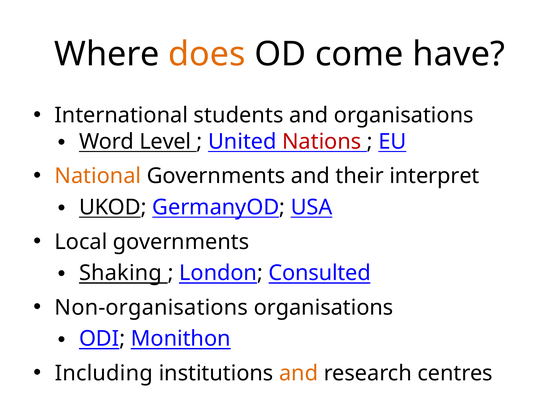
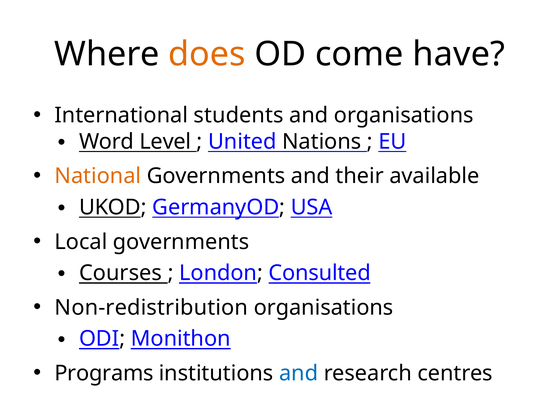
Nations colour: red -> black
interpret: interpret -> available
Shaking: Shaking -> Courses
Non-organisations: Non-organisations -> Non-redistribution
Including: Including -> Programs
and at (299, 373) colour: orange -> blue
